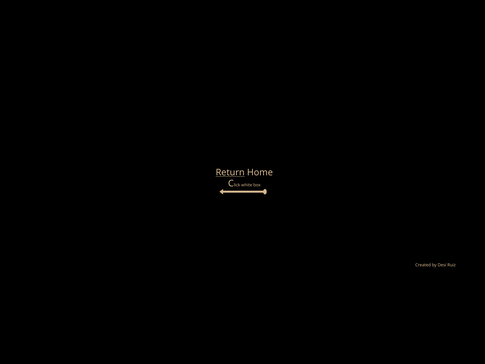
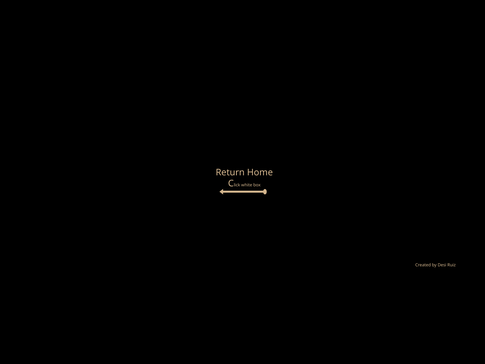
Return underline: present -> none
